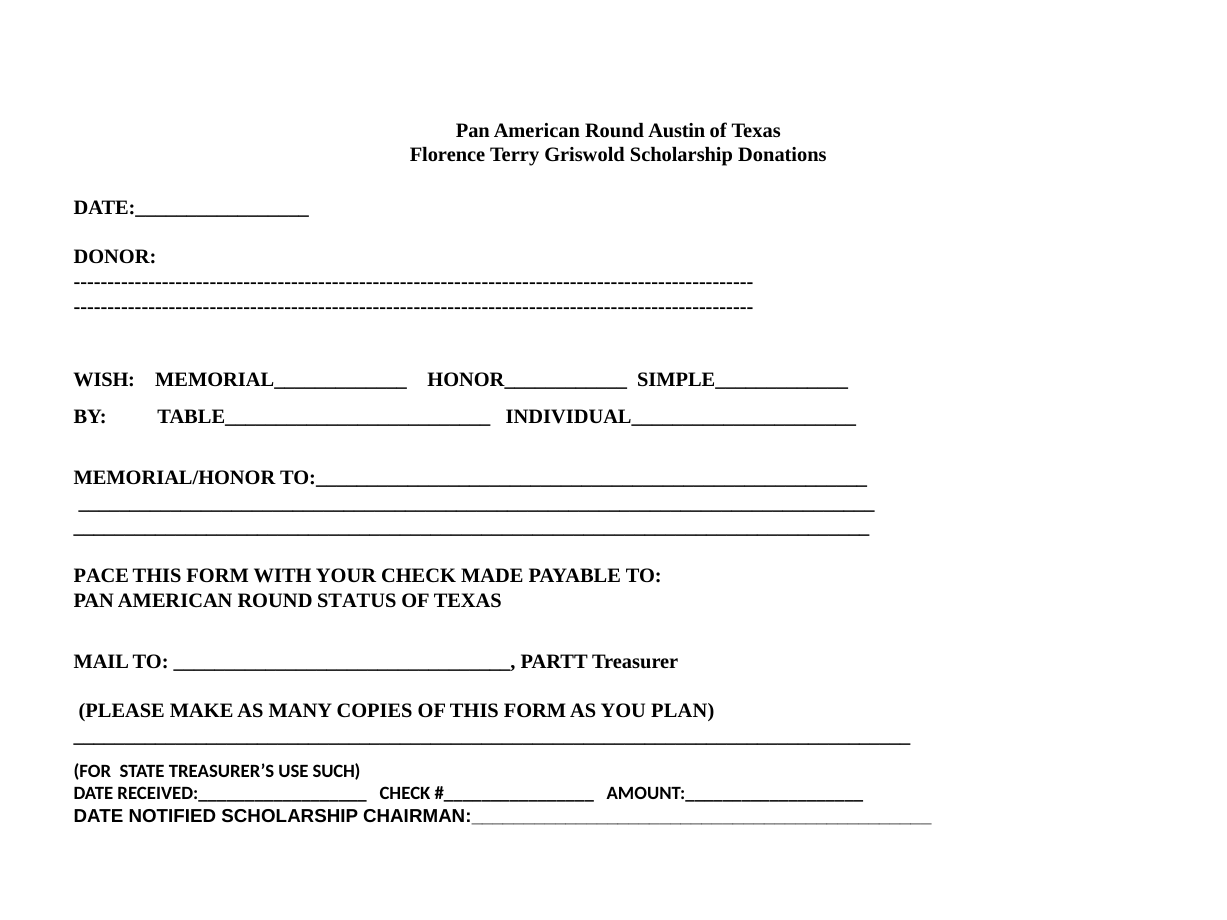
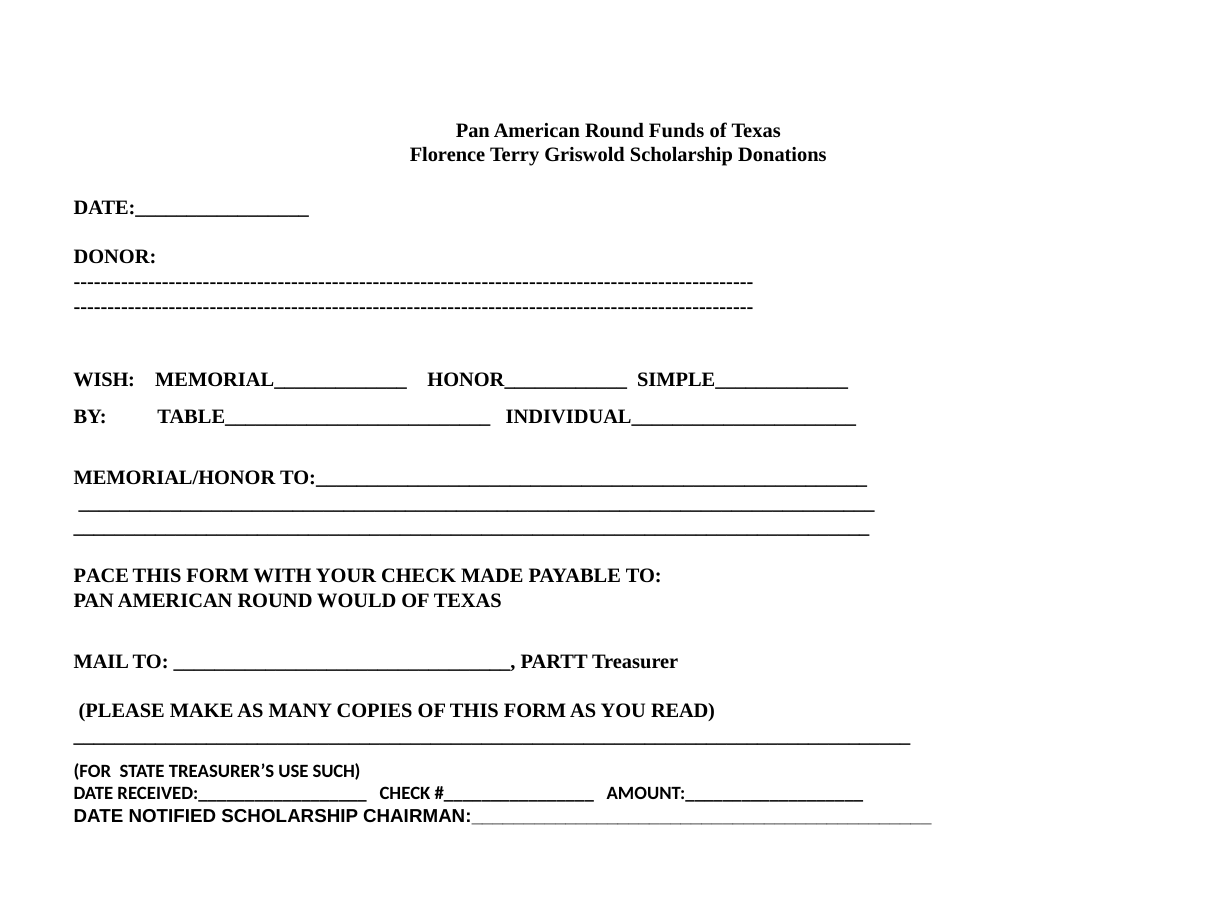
Austin: Austin -> Funds
STATUS: STATUS -> WOULD
PLAN: PLAN -> READ
